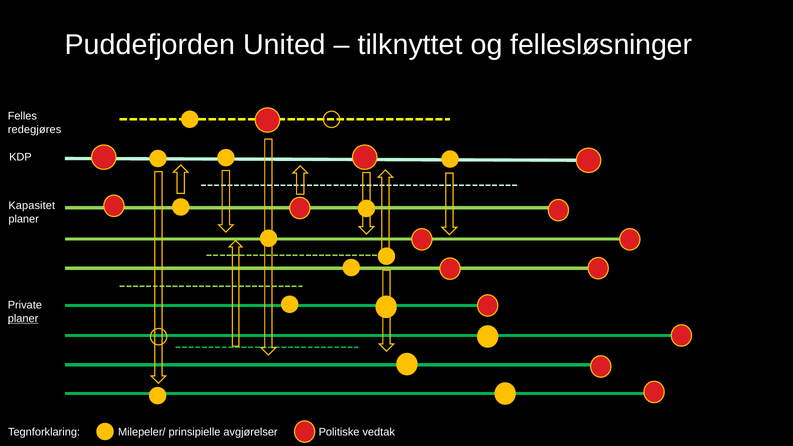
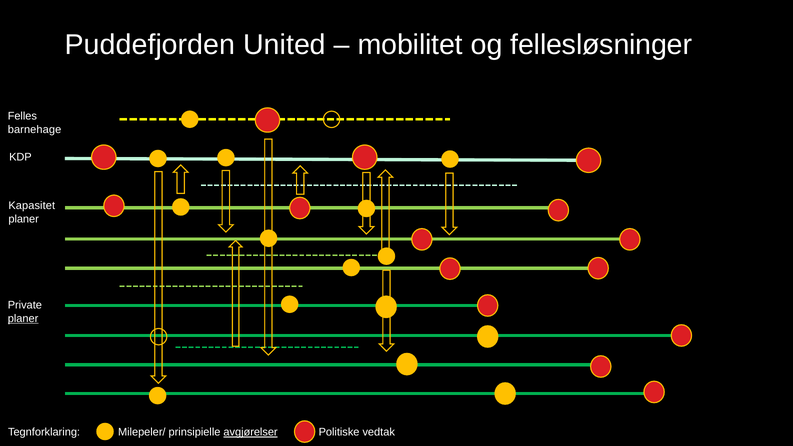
tilknyttet: tilknyttet -> mobilitet
redegjøres: redegjøres -> barnehage
avgjørelser underline: none -> present
